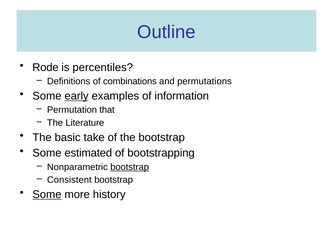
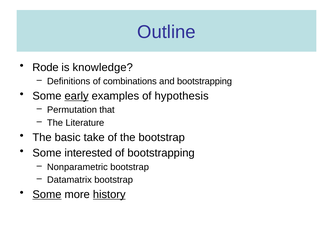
percentiles: percentiles -> knowledge
and permutations: permutations -> bootstrapping
information: information -> hypothesis
estimated: estimated -> interested
bootstrap at (130, 167) underline: present -> none
Consistent: Consistent -> Datamatrix
history underline: none -> present
